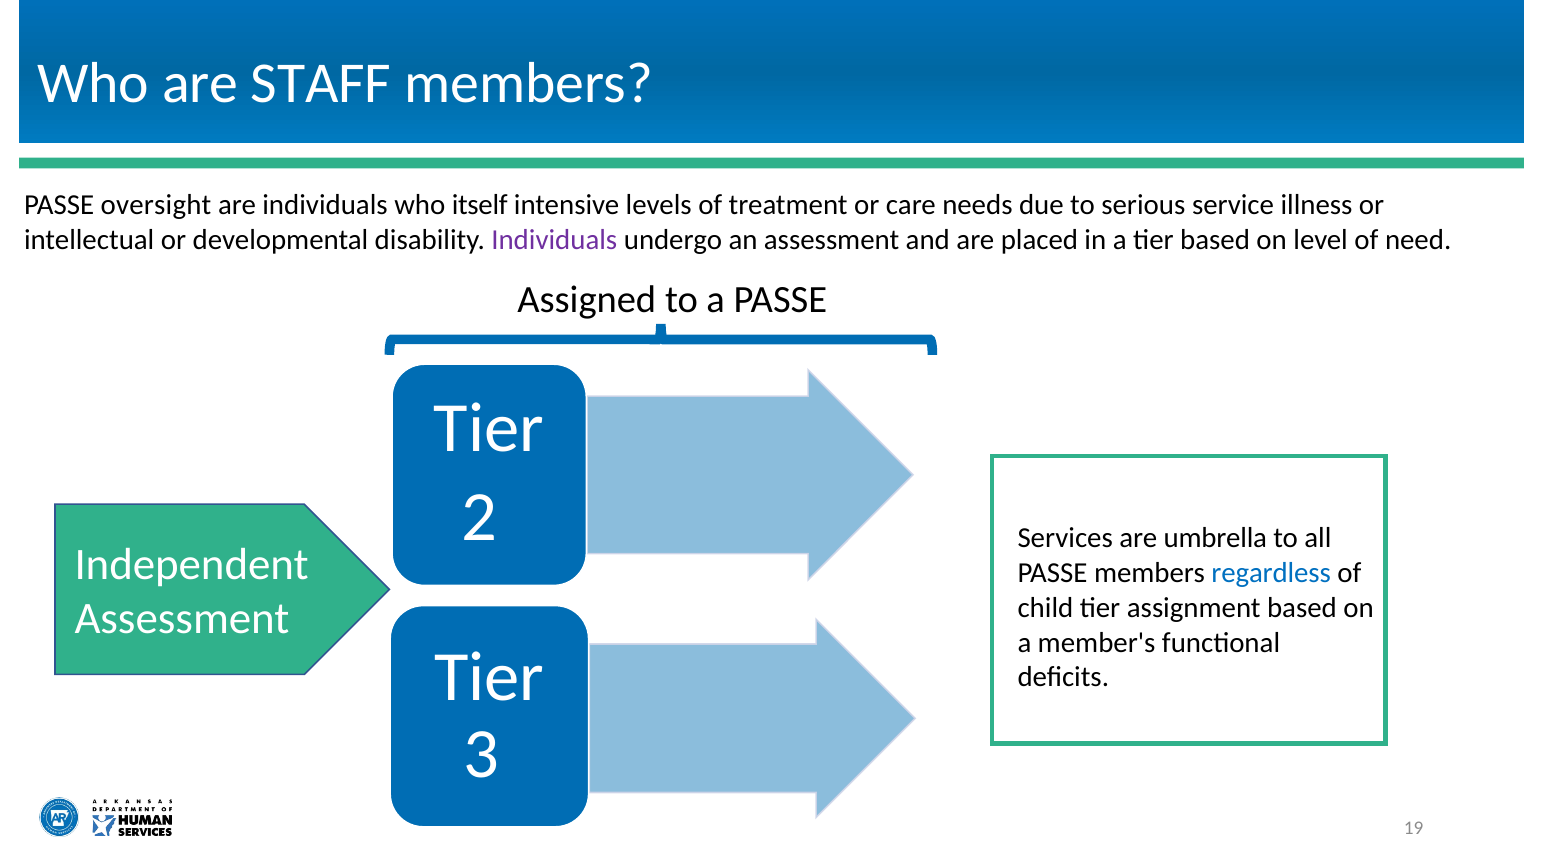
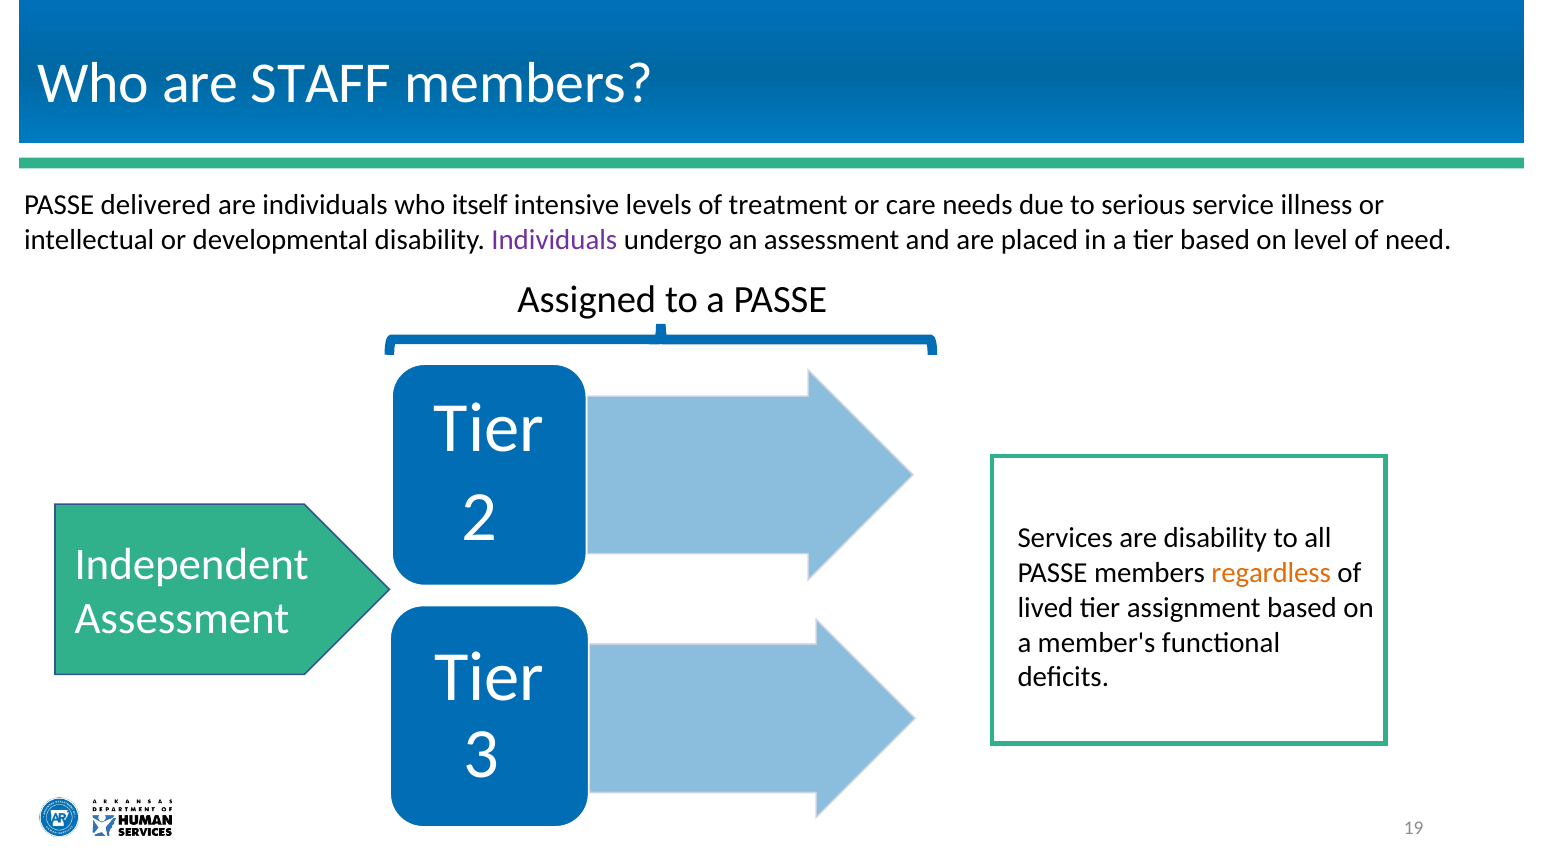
oversight: oversight -> delivered
are umbrella: umbrella -> disability
regardless colour: blue -> orange
child: child -> lived
